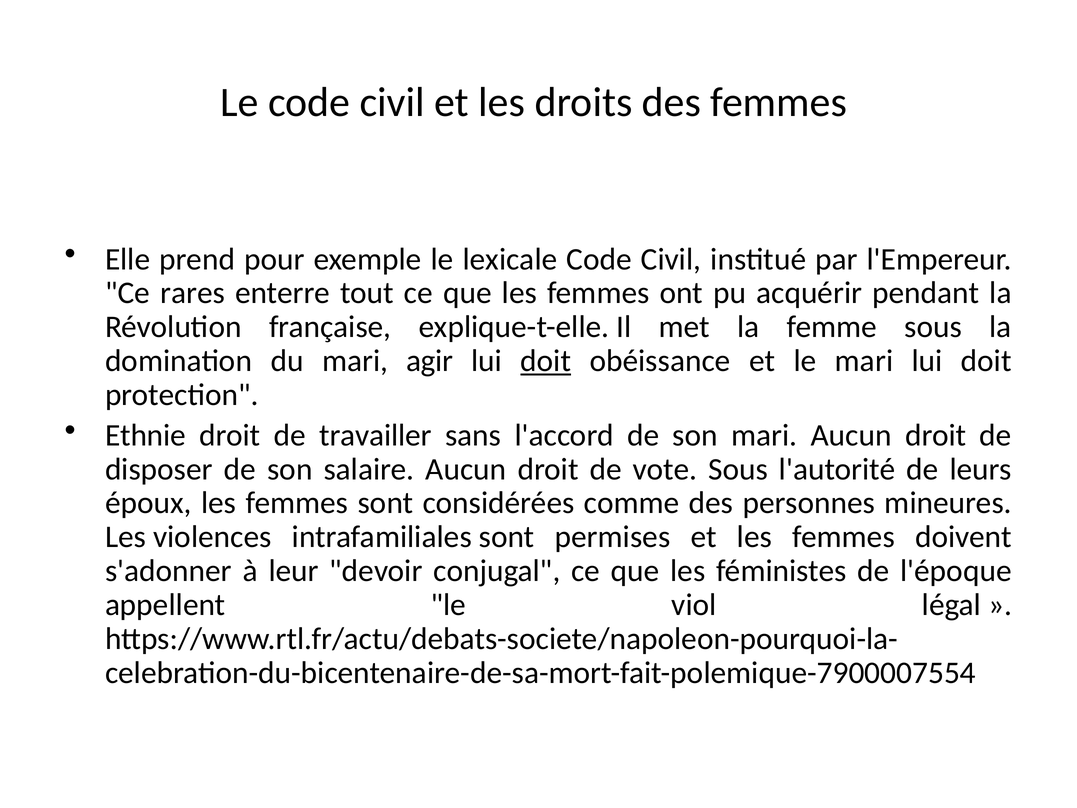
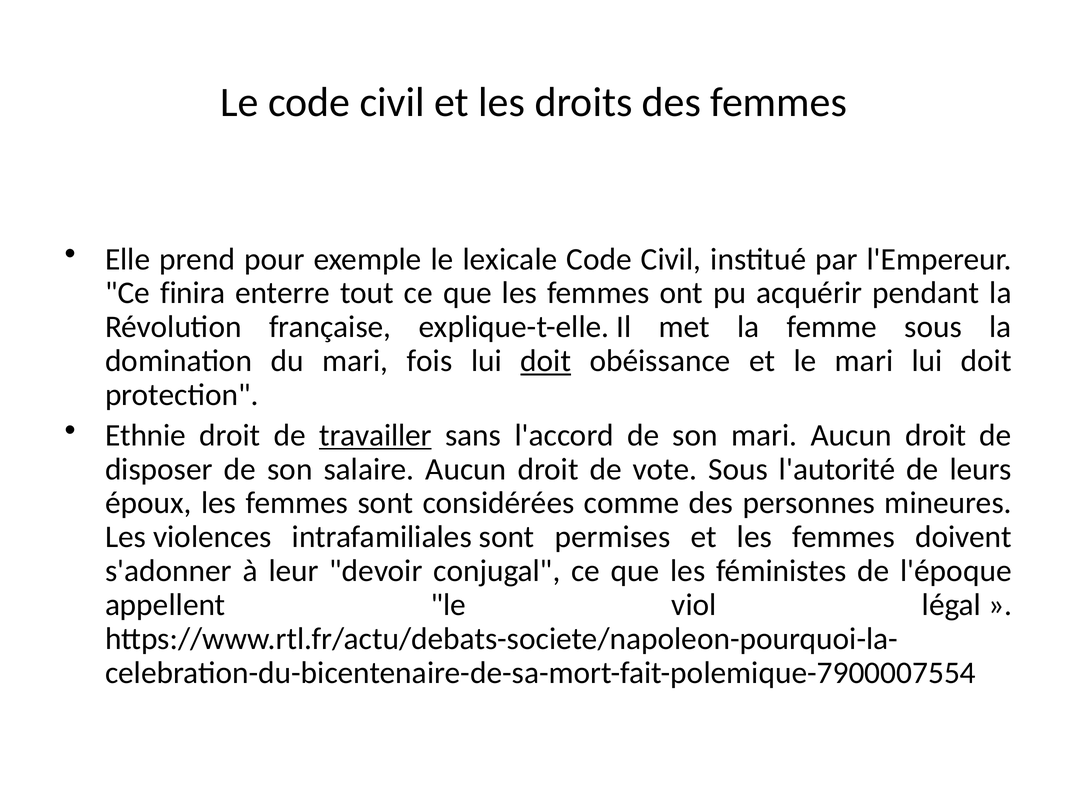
rares: rares -> finira
agir: agir -> fois
travailler underline: none -> present
